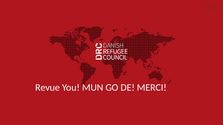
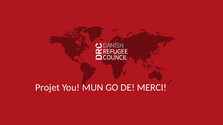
Revue: Revue -> Projet
